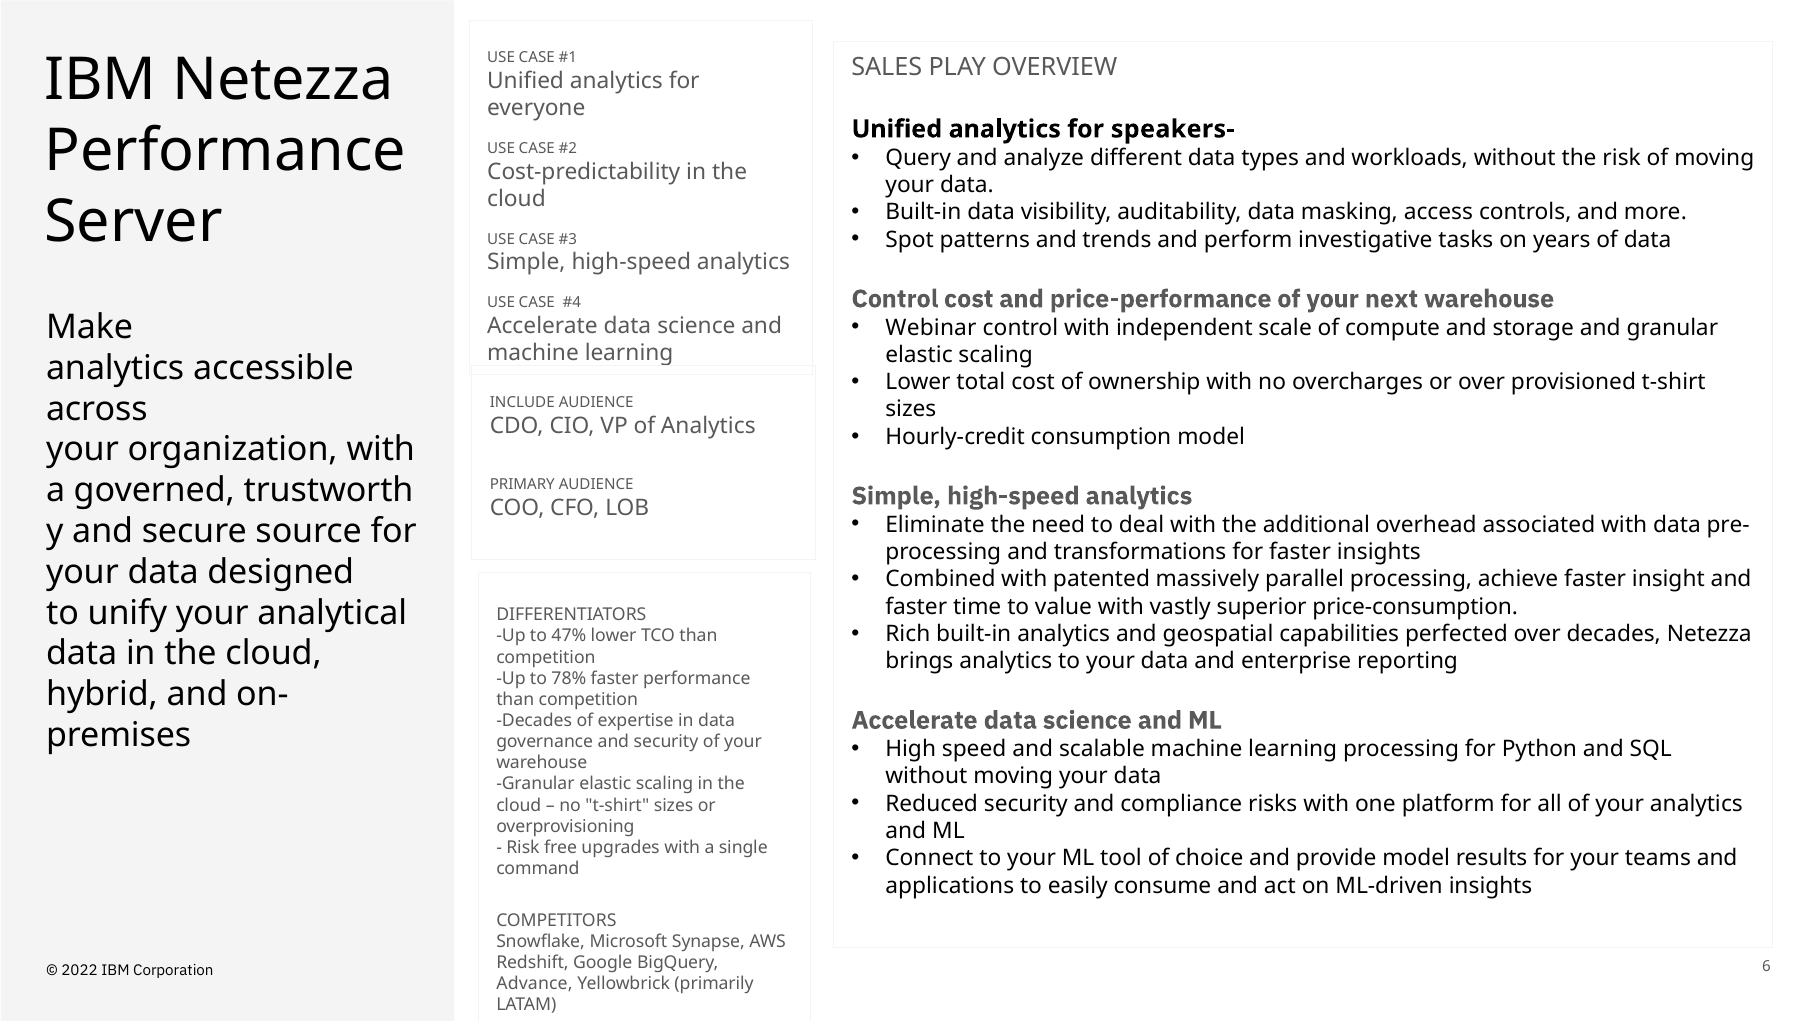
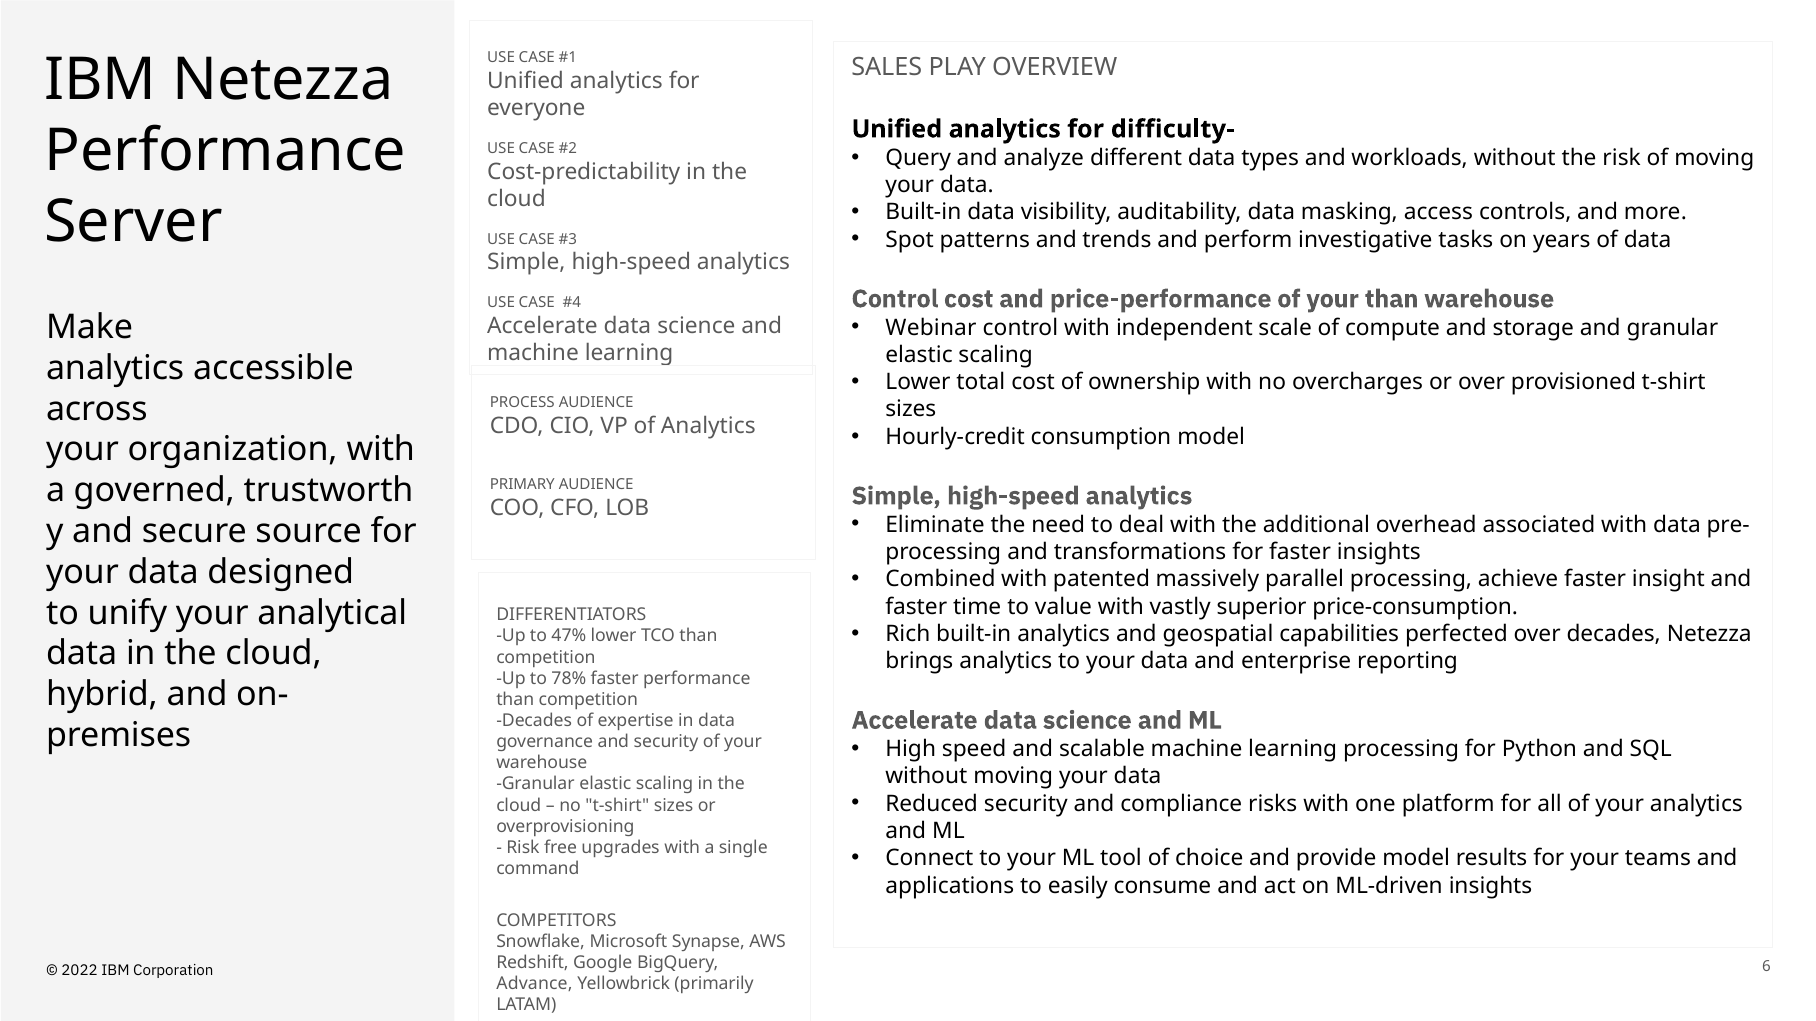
speakers-: speakers- -> difficulty-
your next: next -> than
INCLUDE: INCLUDE -> PROCESS
